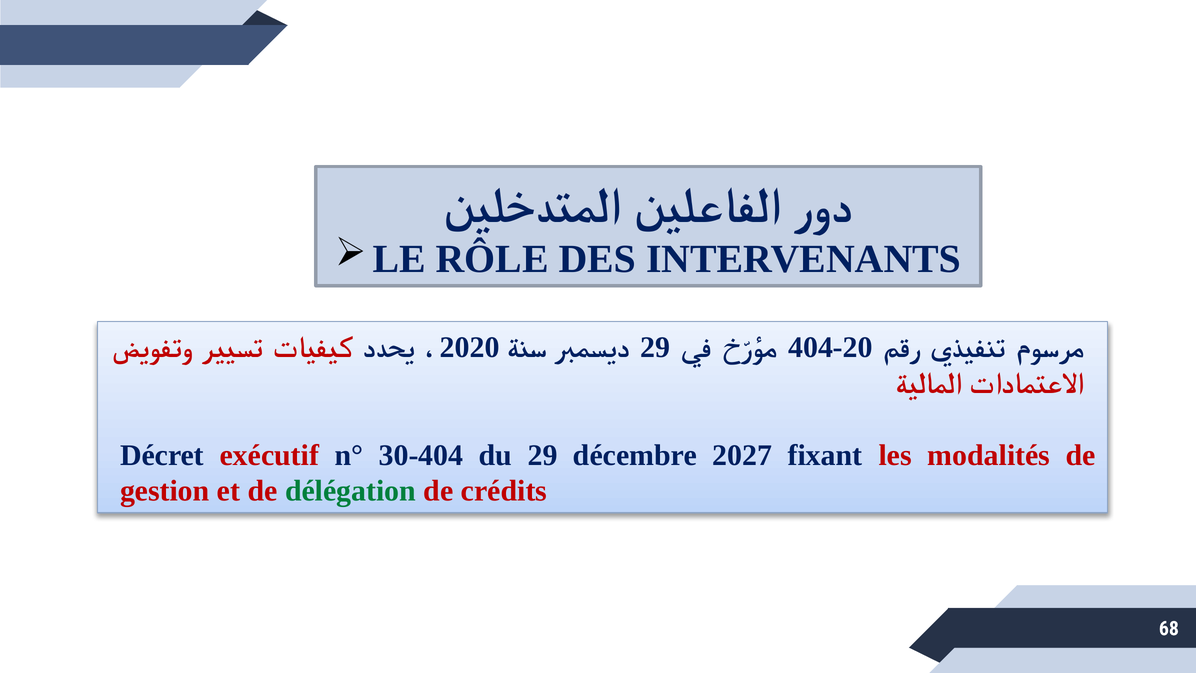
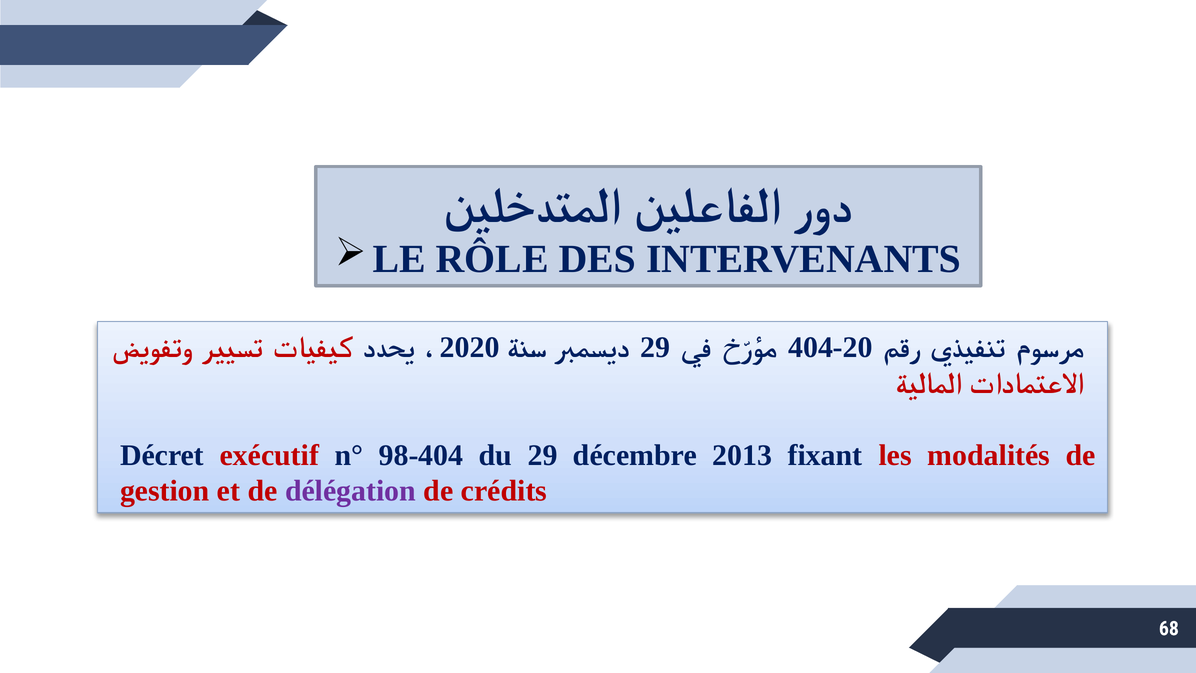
30-404: 30-404 -> 98-404
2027: 2027 -> 2013
délégation colour: green -> purple
